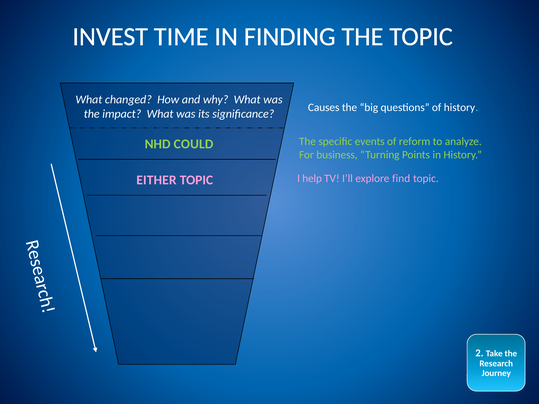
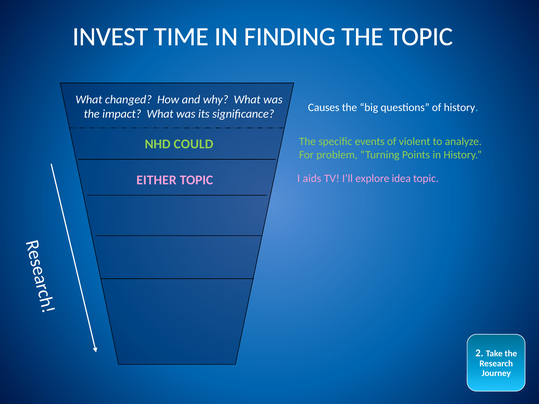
reform: reform -> violent
business: business -> problem
help: help -> aids
find: find -> idea
